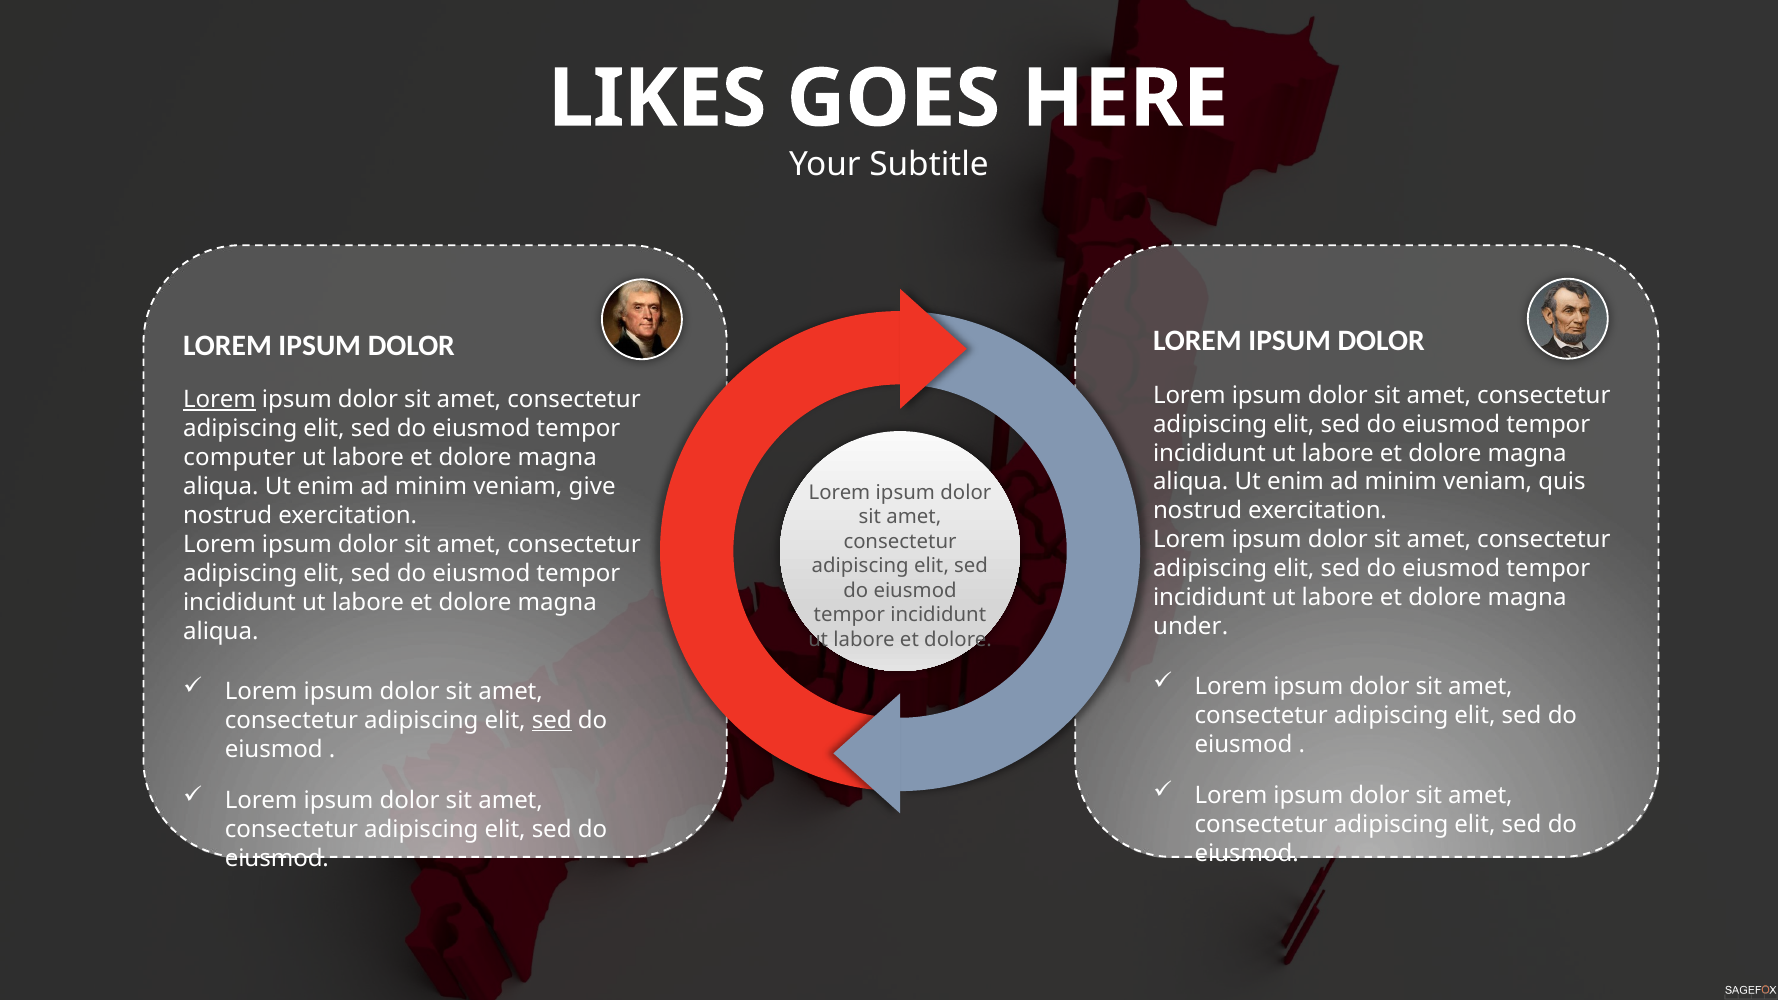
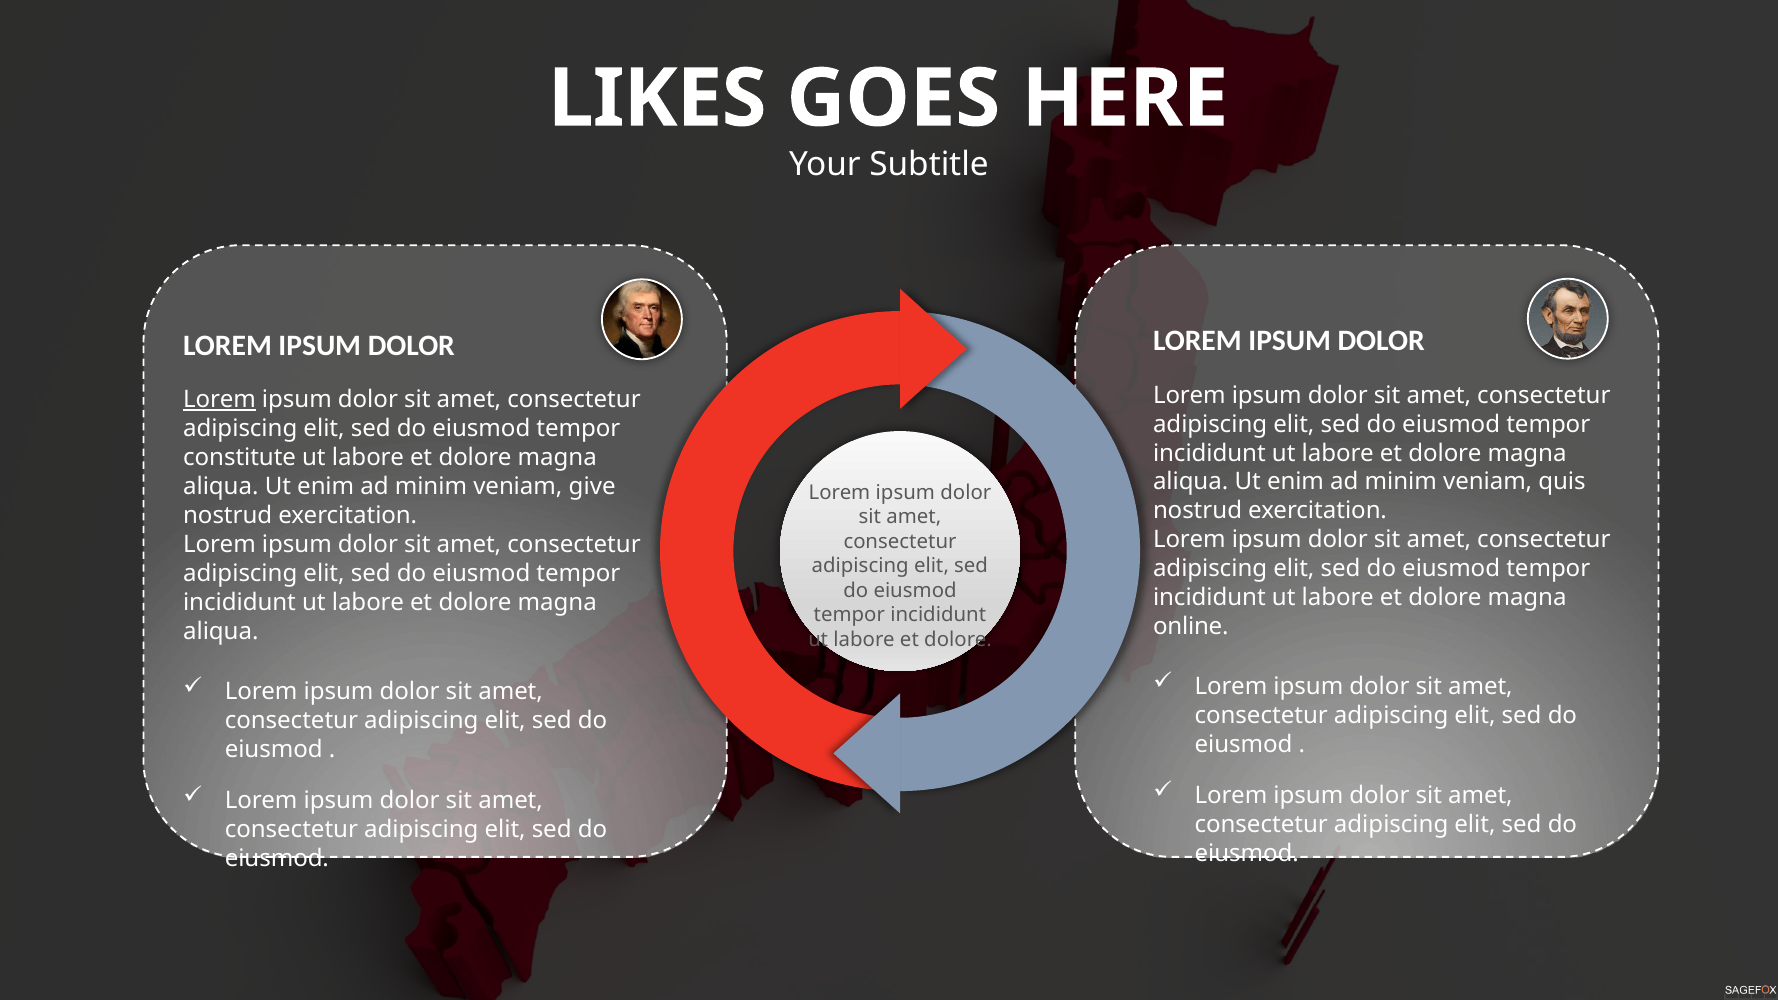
computer: computer -> constitute
under: under -> online
sed at (552, 720) underline: present -> none
